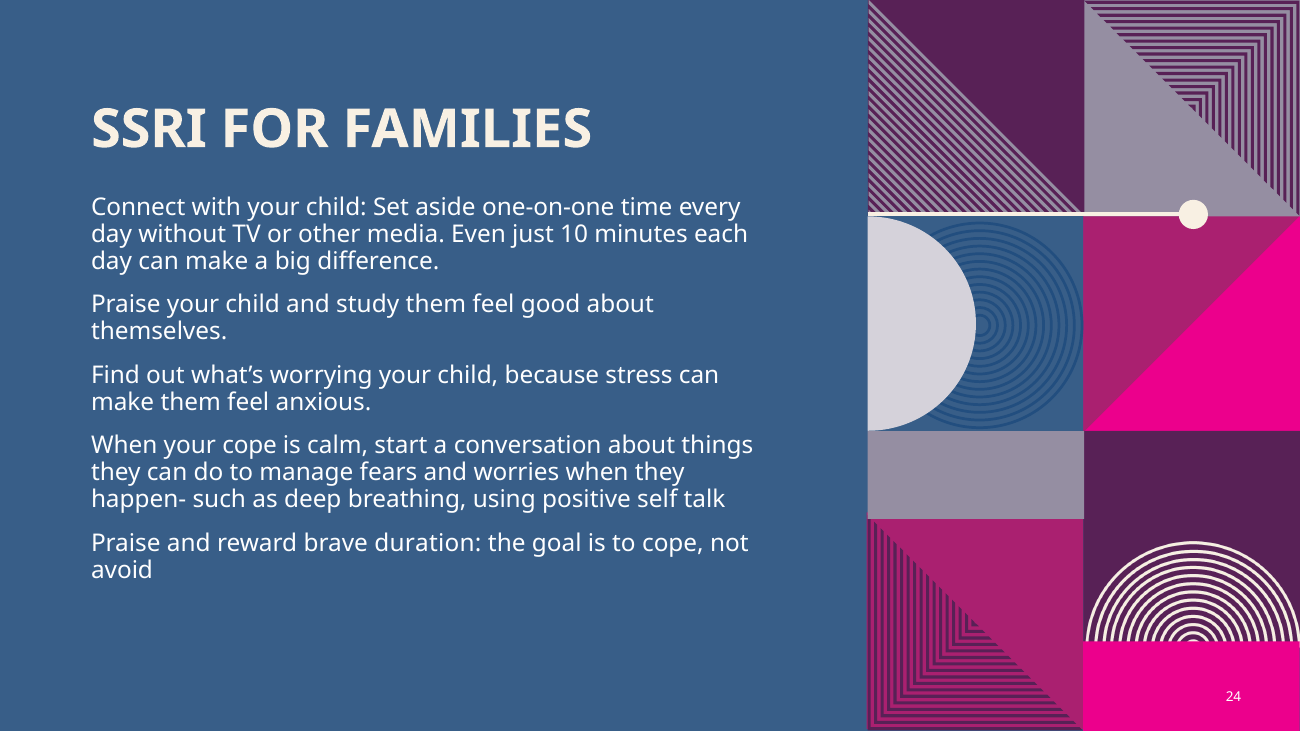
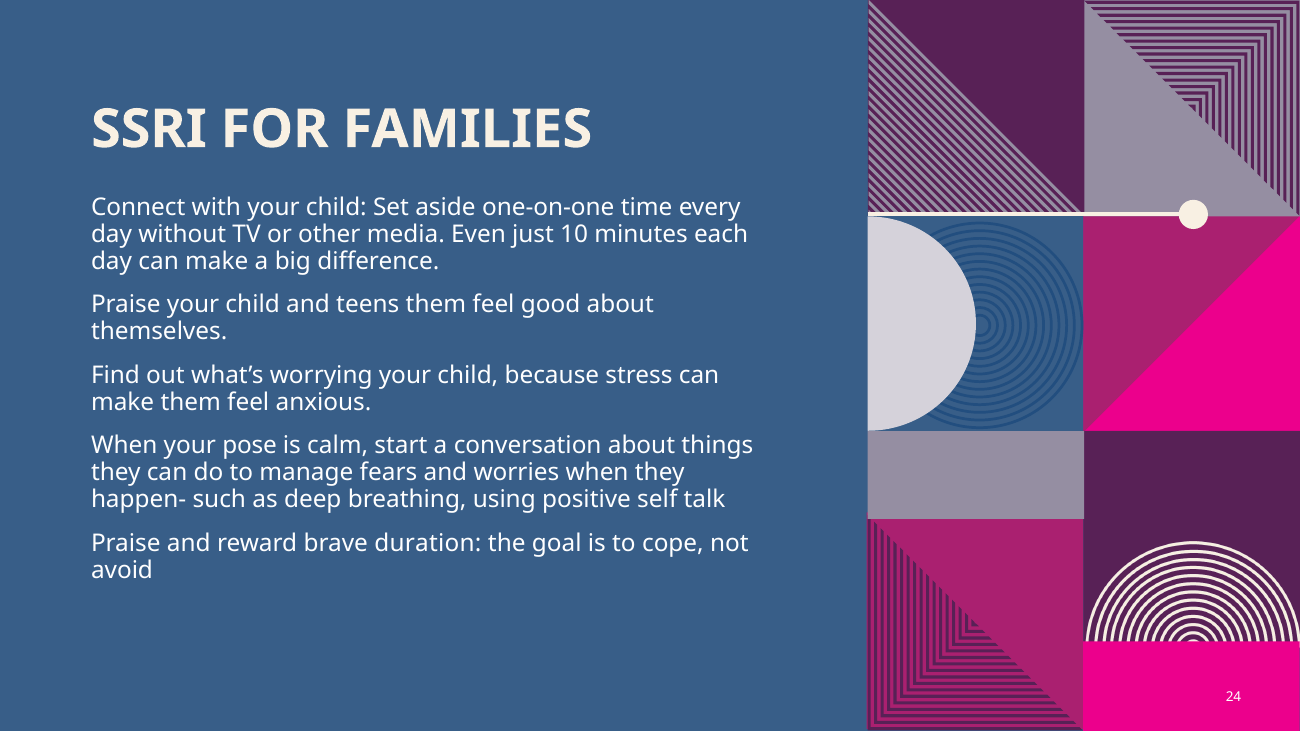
study: study -> teens
your cope: cope -> pose
